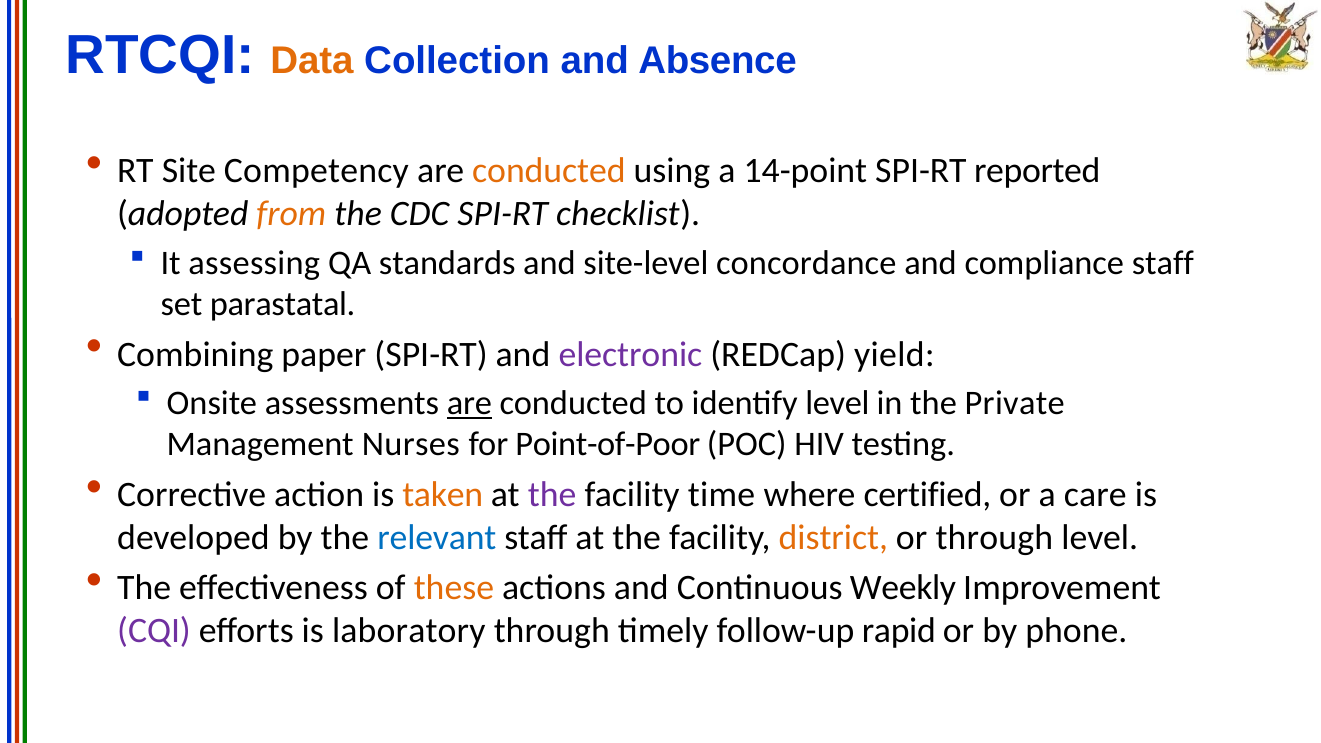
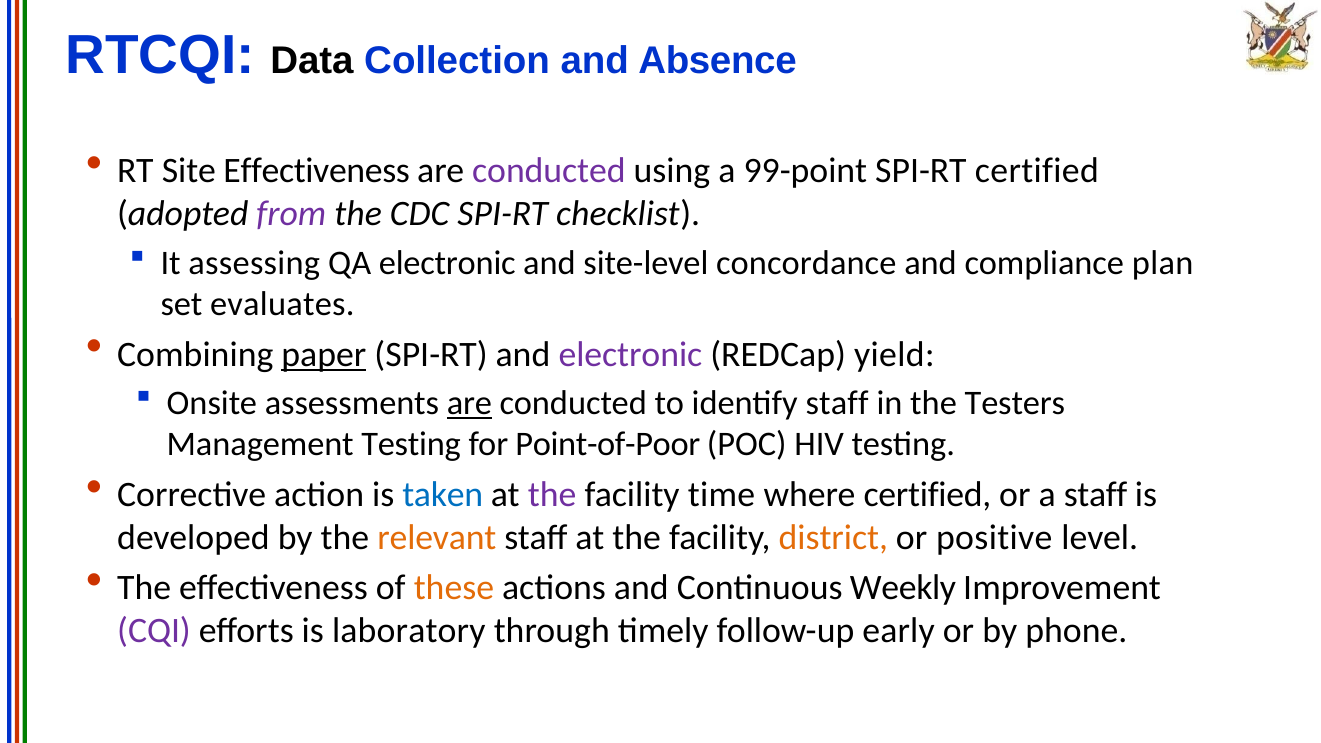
Data colour: orange -> black
Site Competency: Competency -> Effectiveness
conducted at (549, 171) colour: orange -> purple
14-point: 14-point -> 99-point
SPI-RT reported: reported -> certified
from colour: orange -> purple
QA standards: standards -> electronic
compliance staff: staff -> plan
parastatal: parastatal -> evaluates
paper underline: none -> present
identify level: level -> staff
Private: Private -> Testers
Management Nurses: Nurses -> Testing
taken colour: orange -> blue
a care: care -> staff
relevant colour: blue -> orange
or through: through -> positive
rapid: rapid -> early
